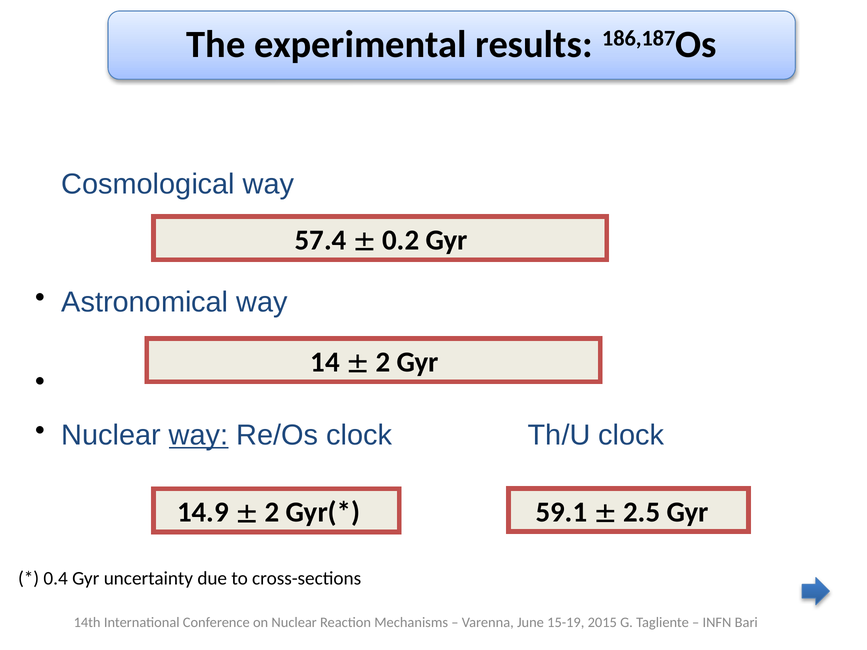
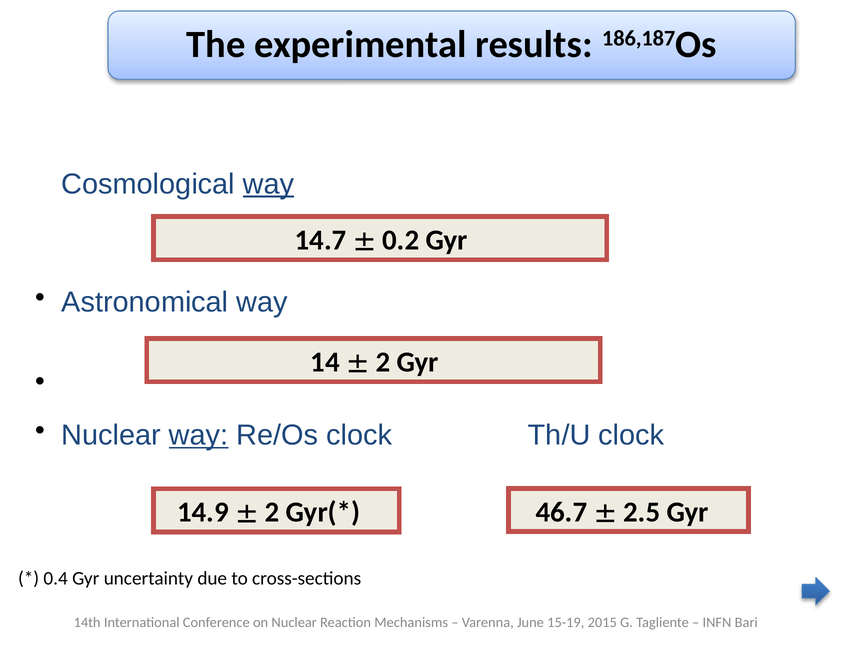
way at (269, 184) underline: none -> present
57.4: 57.4 -> 14.7
59.1: 59.1 -> 46.7
